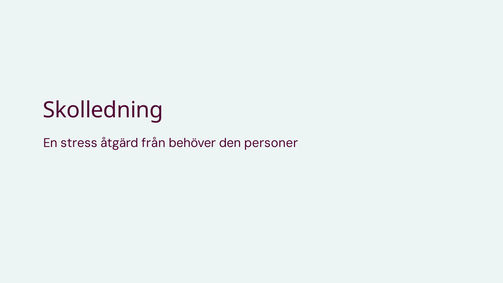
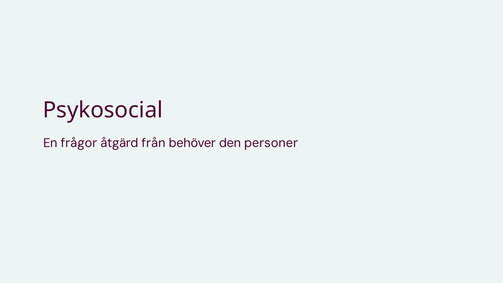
Skolledning: Skolledning -> Psykosocial
stress: stress -> frågor
